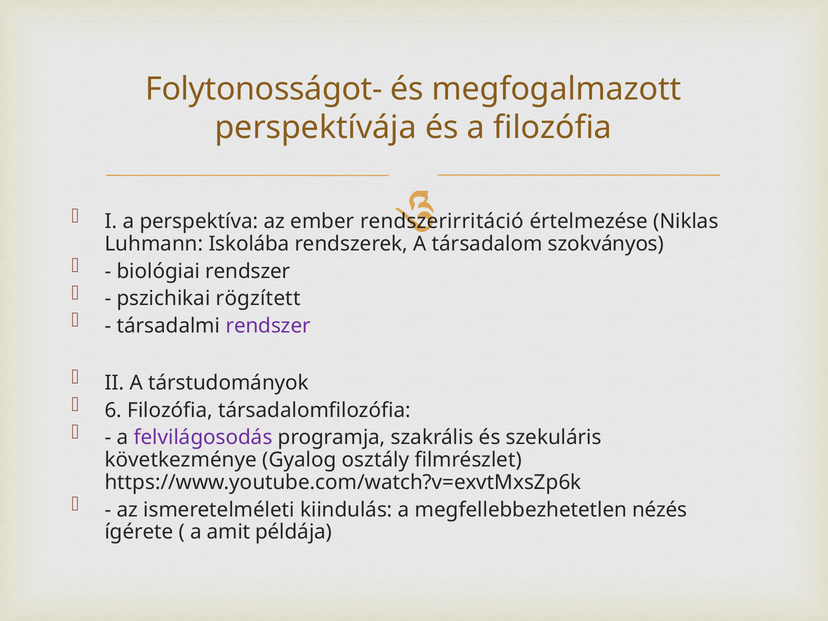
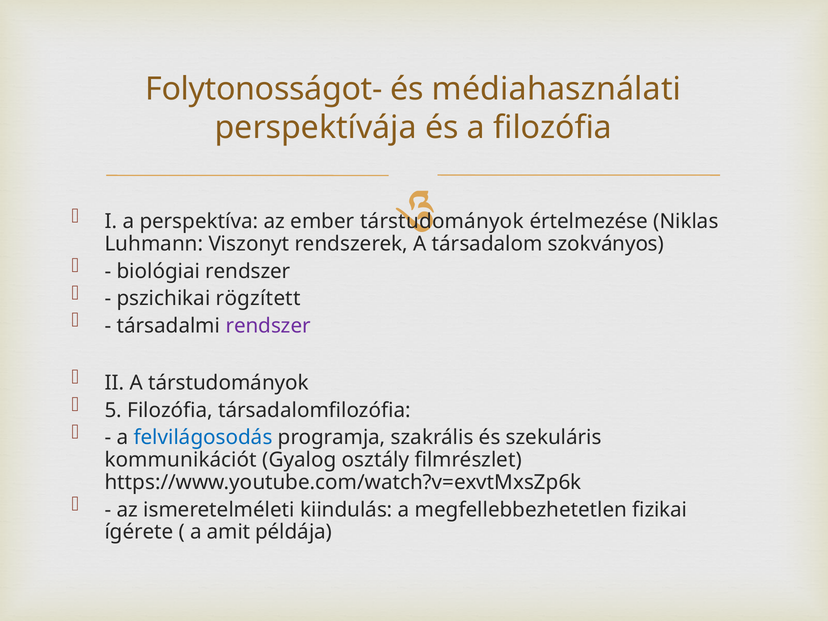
megfogalmazott: megfogalmazott -> médiahasználati
ember rendszerirritáció: rendszerirritáció -> társtudományok
Iskolába: Iskolába -> Viszonyt
6: 6 -> 5
felvilágosodás colour: purple -> blue
következménye: következménye -> kommunikációt
nézés: nézés -> fizikai
